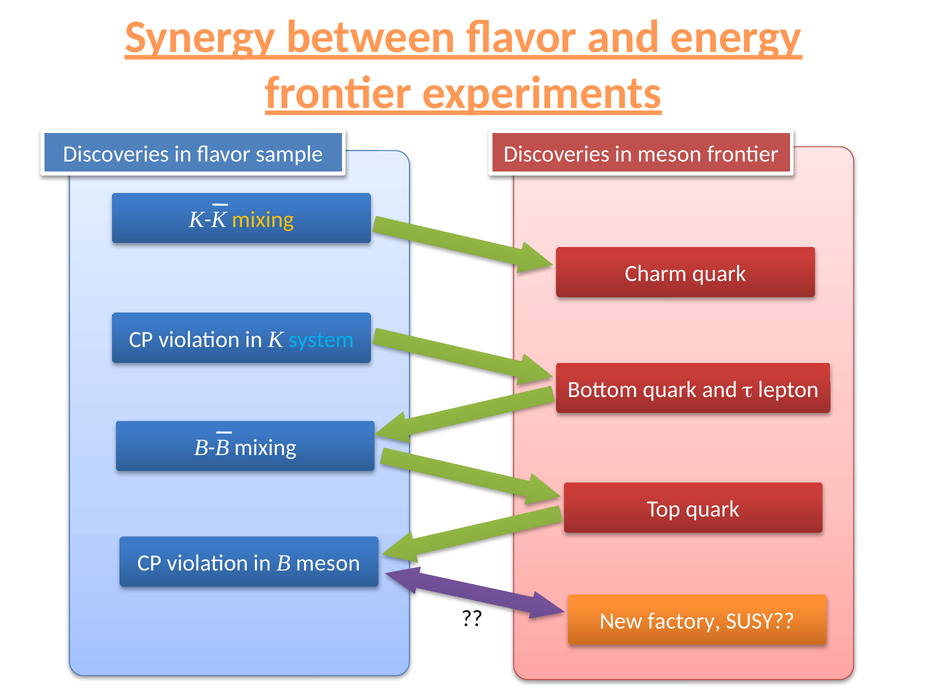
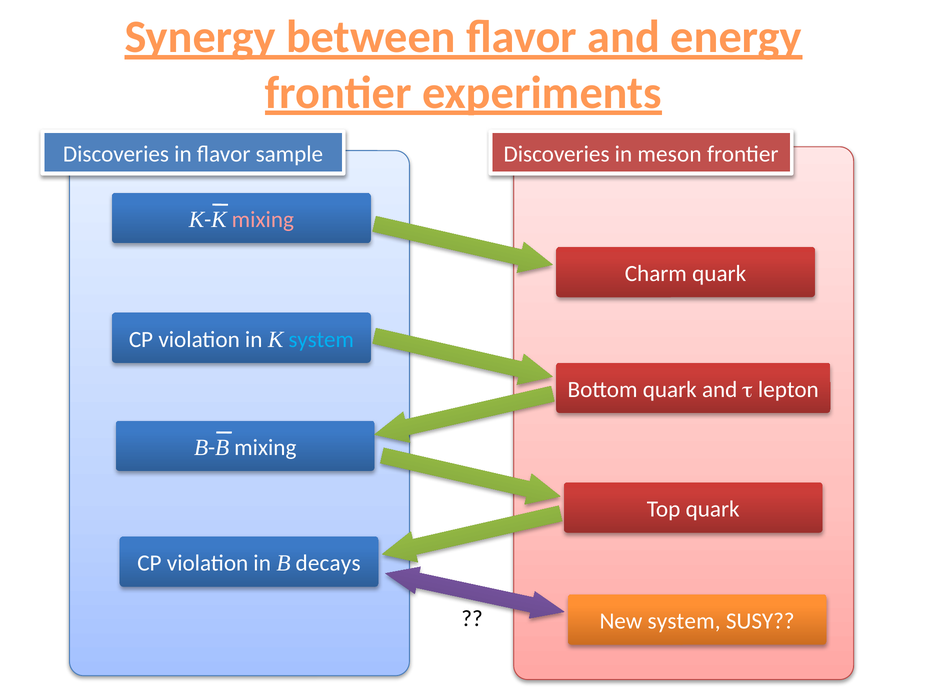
mixing at (263, 220) colour: yellow -> pink
B meson: meson -> decays
New factory: factory -> system
